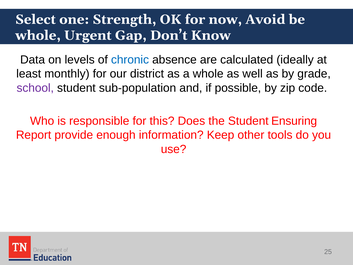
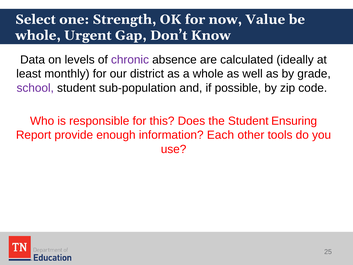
Avoid: Avoid -> Value
chronic colour: blue -> purple
Keep: Keep -> Each
